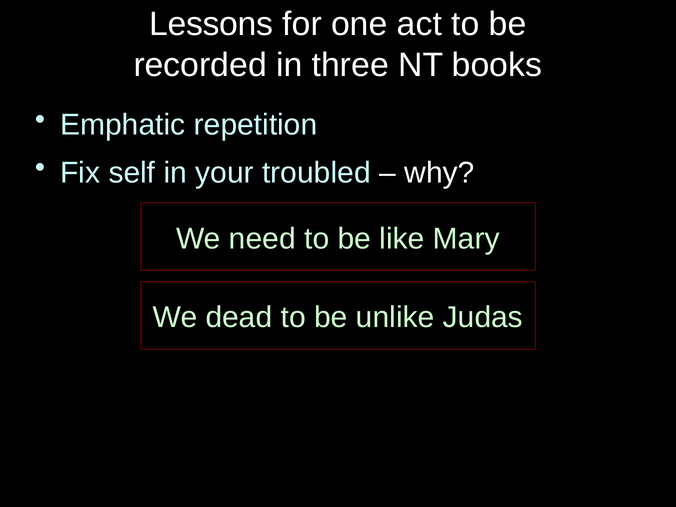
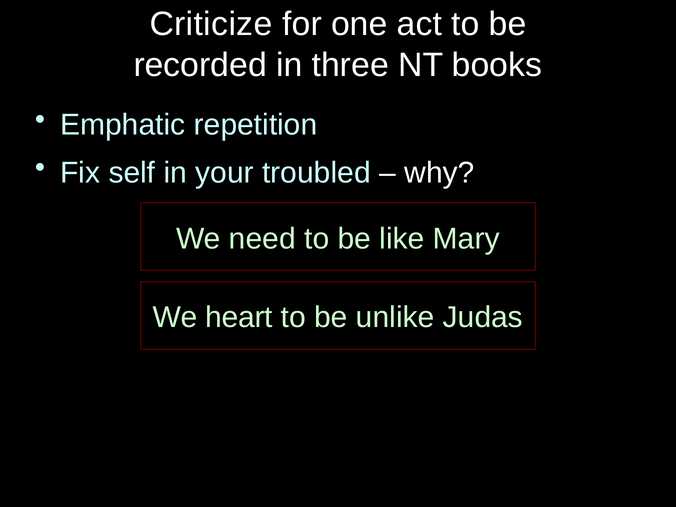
Lessons: Lessons -> Criticize
dead: dead -> heart
